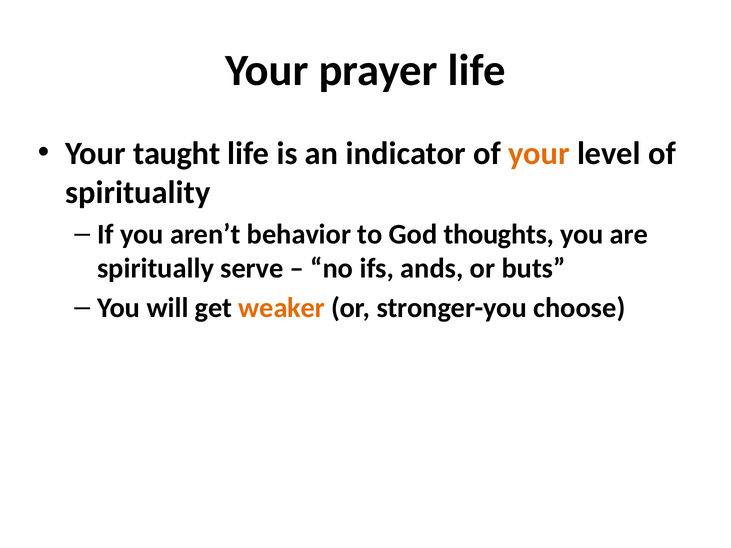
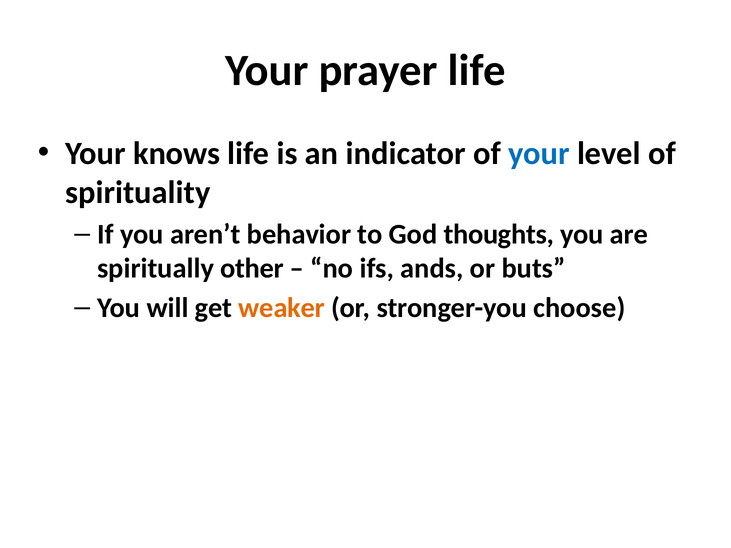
taught: taught -> knows
your at (539, 153) colour: orange -> blue
serve: serve -> other
